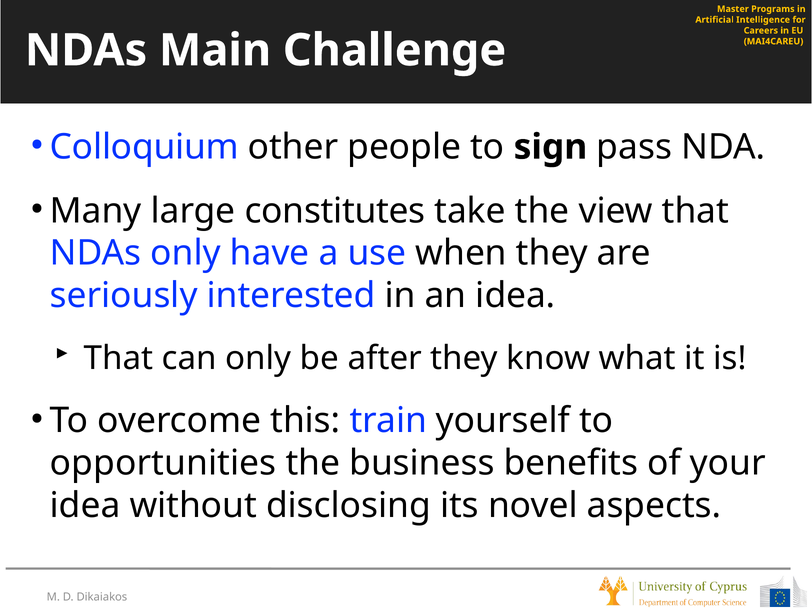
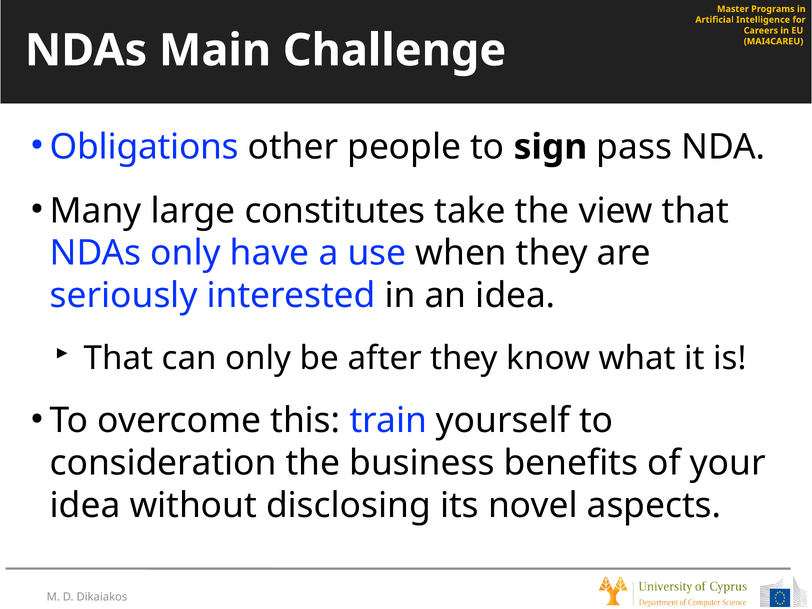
Colloquium: Colloquium -> Obligations
opportunities: opportunities -> consideration
